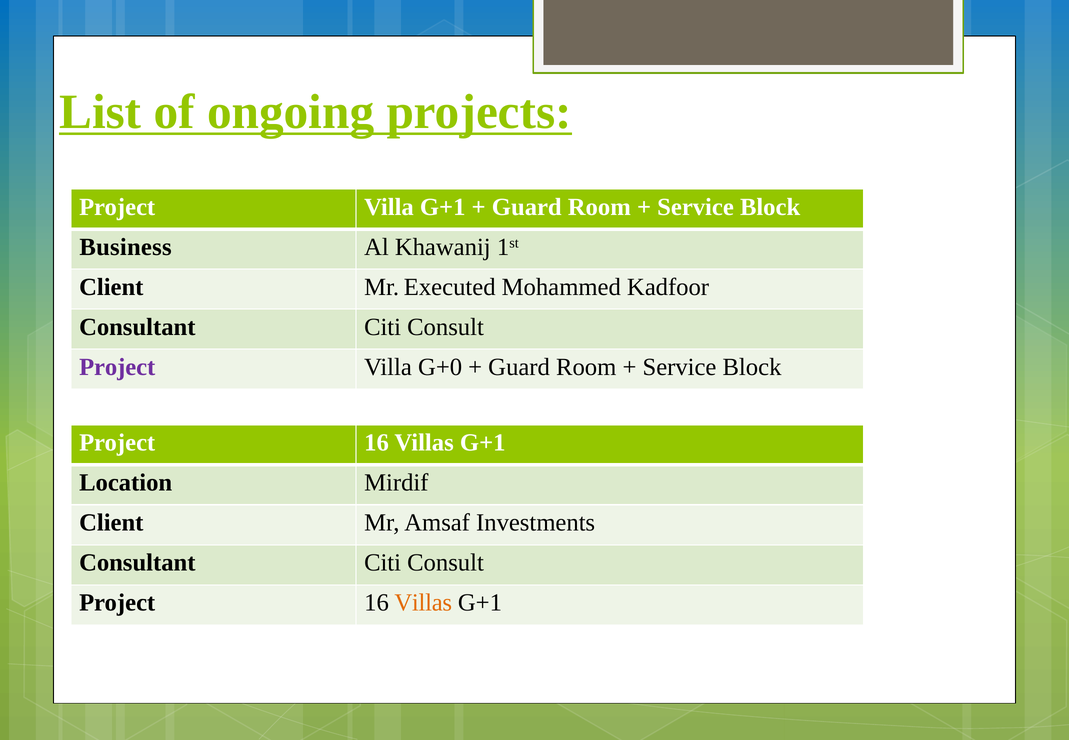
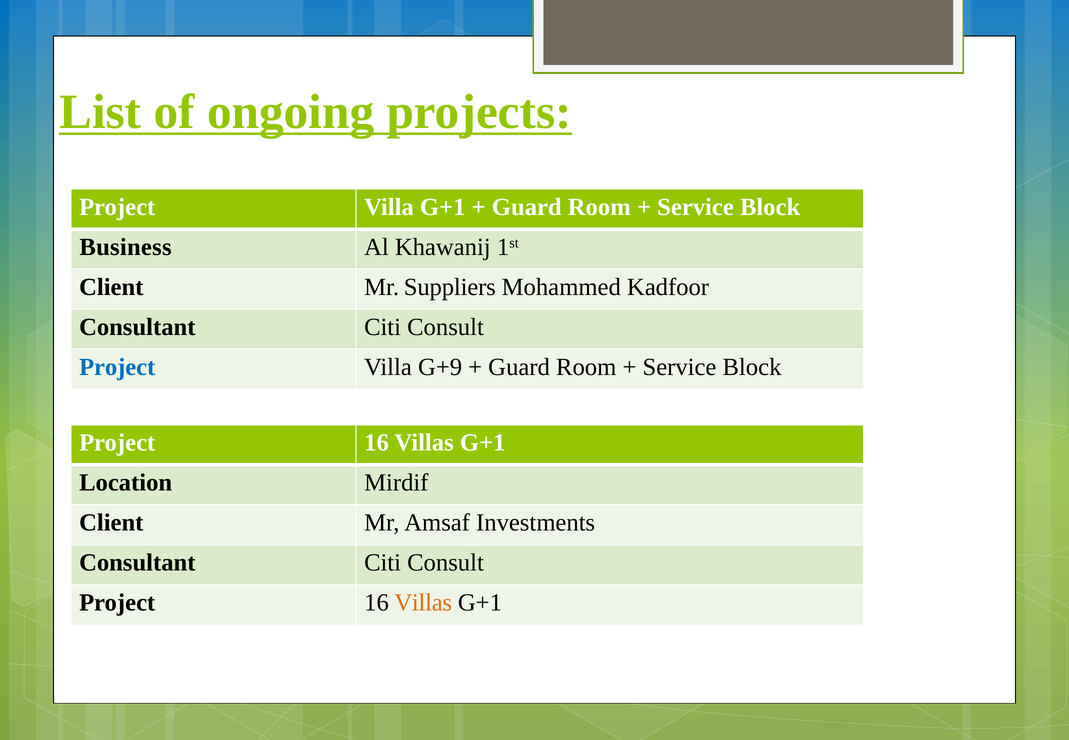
Executed: Executed -> Suppliers
Project at (117, 367) colour: purple -> blue
G+0: G+0 -> G+9
